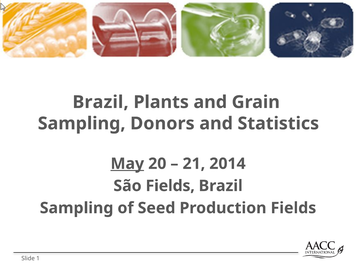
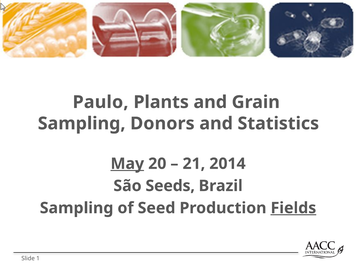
Brazil at (101, 102): Brazil -> Paulo
São Fields: Fields -> Seeds
Fields at (293, 209) underline: none -> present
